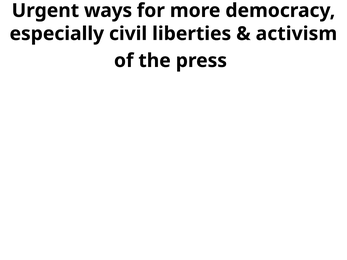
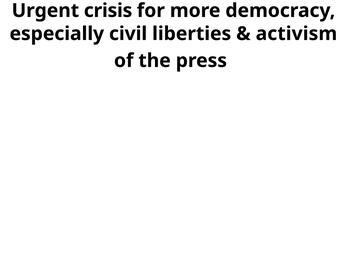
ways: ways -> crisis
